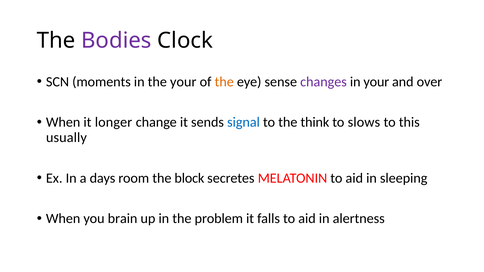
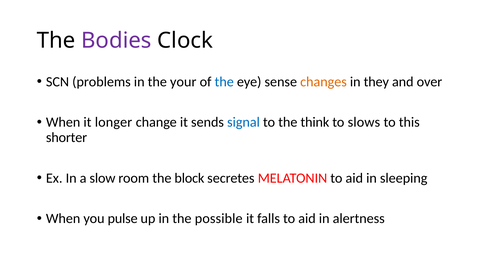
moments: moments -> problems
the at (224, 82) colour: orange -> blue
changes colour: purple -> orange
in your: your -> they
usually: usually -> shorter
days: days -> slow
brain: brain -> pulse
problem: problem -> possible
